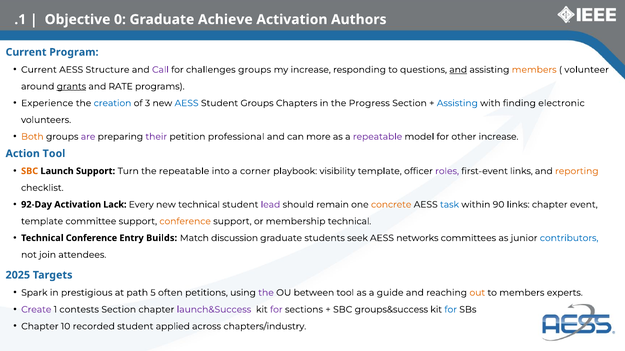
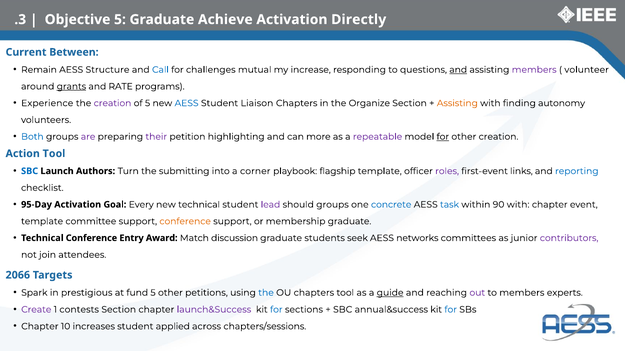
.1: .1 -> .3
Objective 0: 0 -> 5
Authors: Authors -> Directly
Program: Program -> Between
Current at (39, 70): Current -> Remain
Call colour: purple -> blue
challenges groups: groups -> mutual
members at (534, 70) colour: orange -> purple
creation at (113, 103) colour: blue -> purple
of 3: 3 -> 5
Student Groups: Groups -> Liaison
Progress: Progress -> Organize
Assisting at (457, 103) colour: blue -> orange
electronic: electronic -> autonomy
Both colour: orange -> blue
professional: professional -> highlighting
for at (443, 137) underline: none -> present
other increase: increase -> creation
SBC at (30, 171) colour: orange -> blue
Launch Support: Support -> Authors
the repeatable: repeatable -> submitting
visibility: visibility -> flagship
reporting colour: orange -> blue
92-Day: 92-Day -> 95-Day
Lack: Lack -> Goal
should remain: remain -> groups
concrete colour: orange -> blue
90 links: links -> with
membership technical: technical -> graduate
Builds: Builds -> Award
contributors colour: blue -> purple
2025: 2025 -> 2066
path: path -> fund
5 often: often -> other
the at (266, 293) colour: purple -> blue
OU between: between -> chapters
guide underline: none -> present
out colour: orange -> purple
for at (276, 310) colour: purple -> blue
groups&success: groups&success -> annual&success
recorded: recorded -> increases
chapters/industry: chapters/industry -> chapters/sessions
